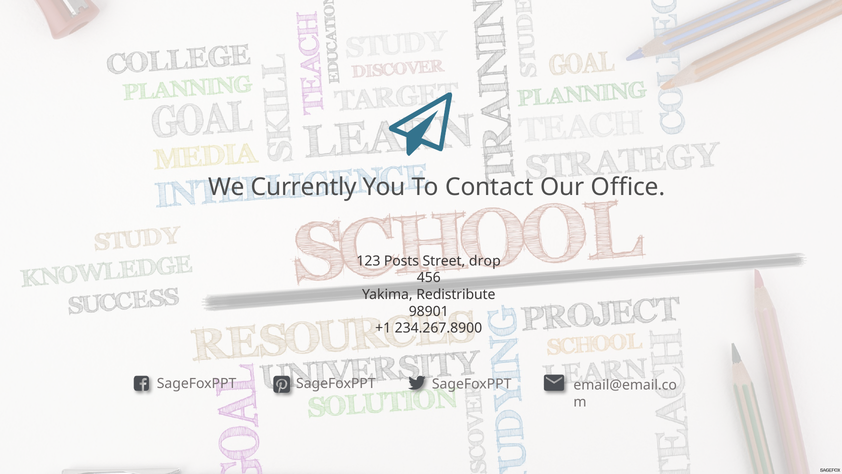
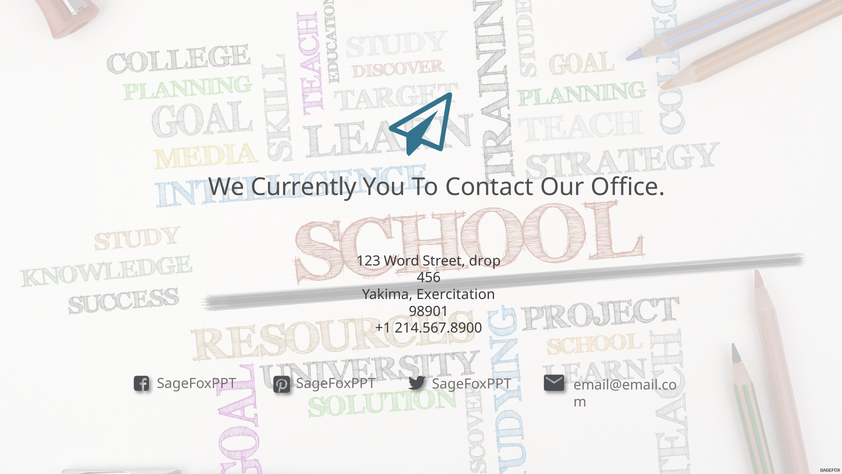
Posts: Posts -> Word
Redistribute: Redistribute -> Exercitation
234.267.8900: 234.267.8900 -> 214.567.8900
